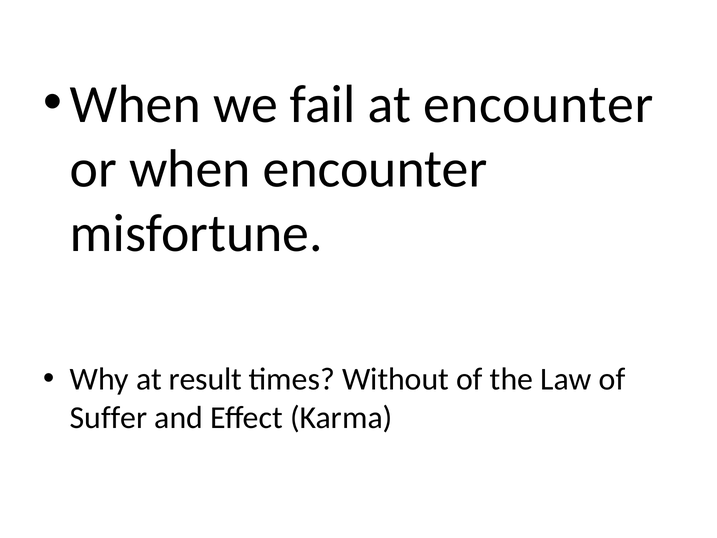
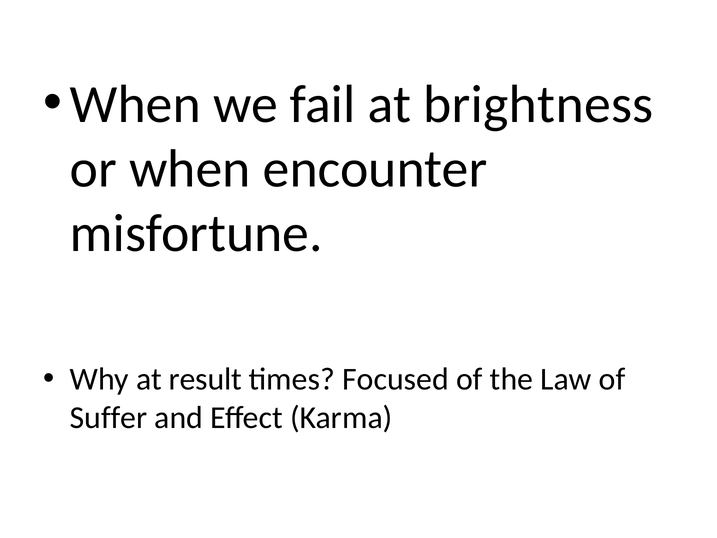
at encounter: encounter -> brightness
Without: Without -> Focused
